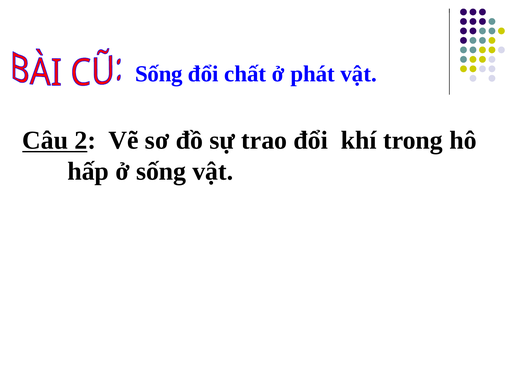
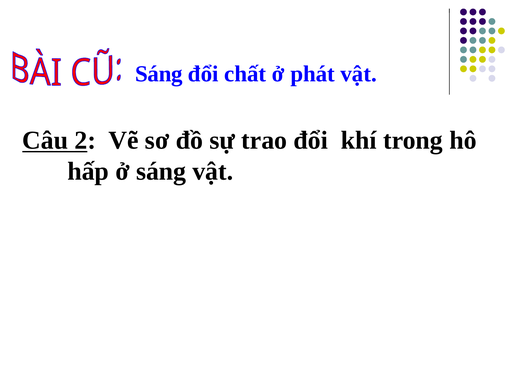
Sống at (159, 74): Sống -> Sáng
ở sống: sống -> sáng
